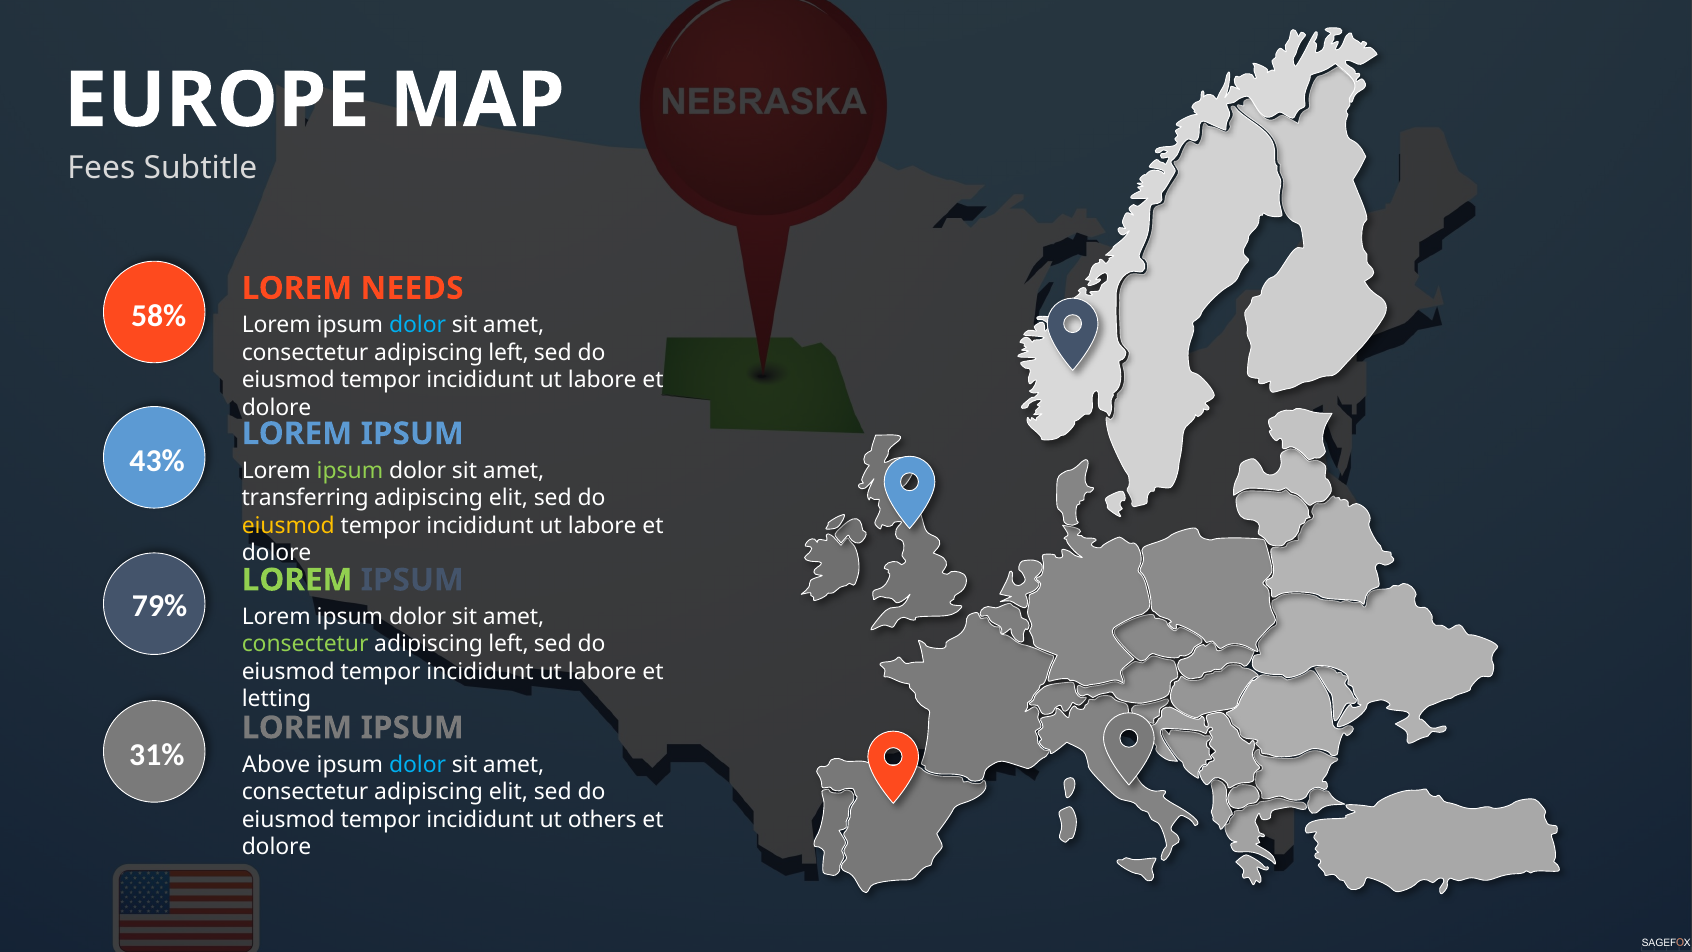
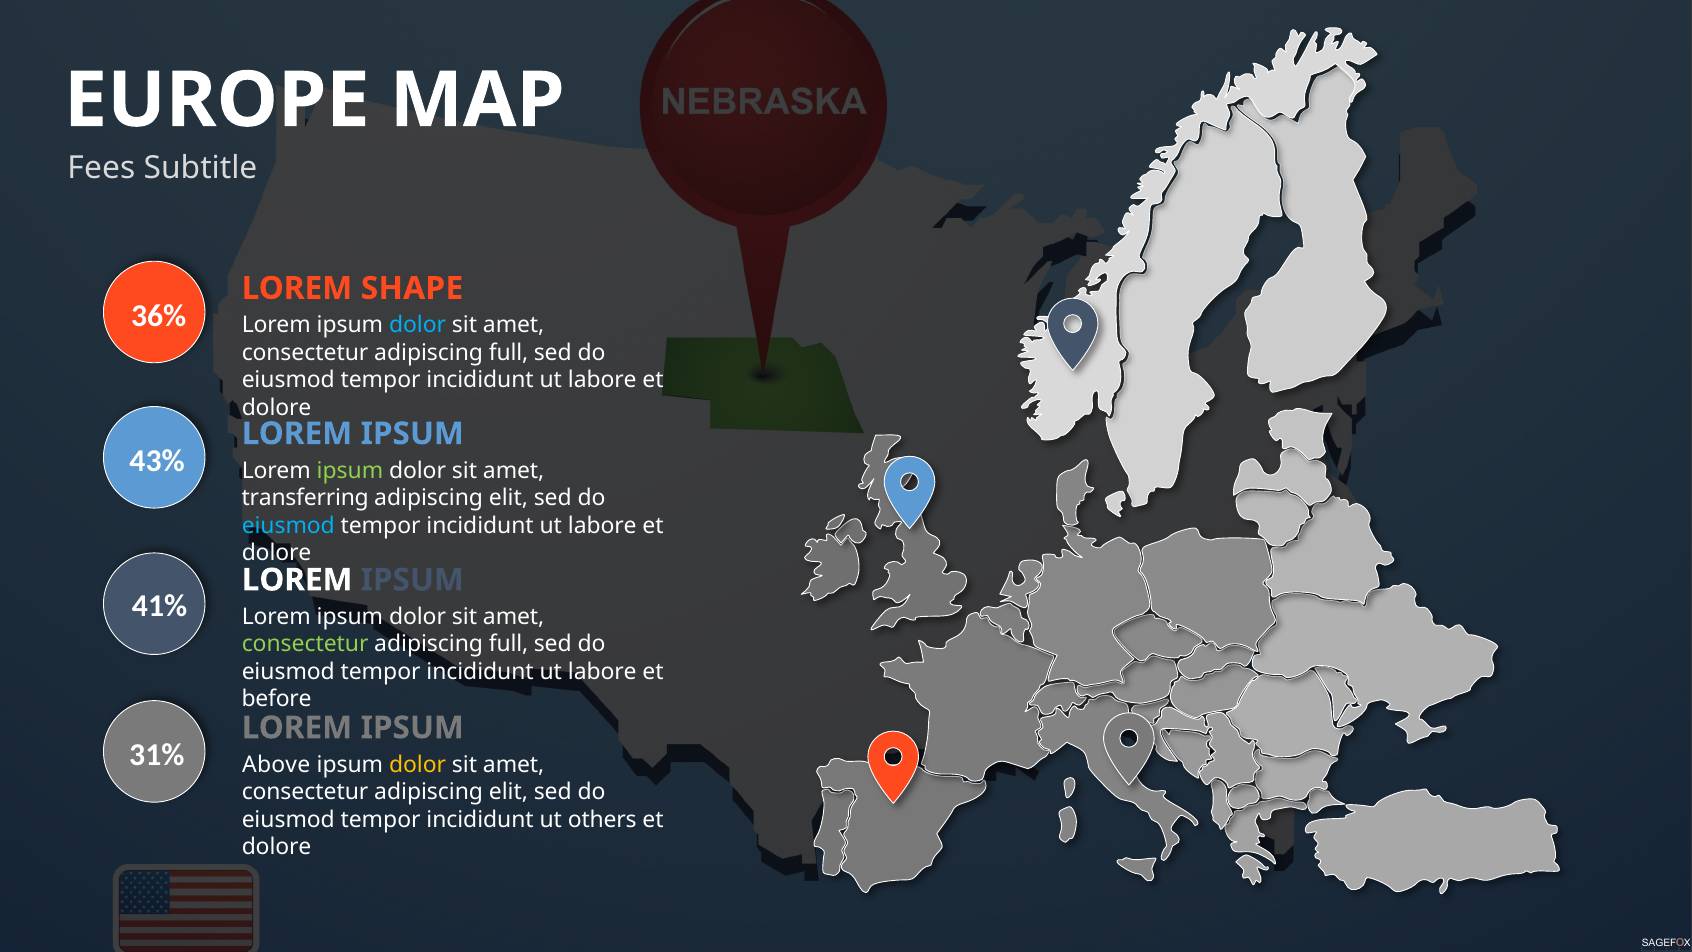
NEEDS: NEEDS -> SHAPE
58%: 58% -> 36%
left at (509, 353): left -> full
eiusmod at (288, 525) colour: yellow -> light blue
LOREM at (297, 580) colour: light green -> white
79%: 79% -> 41%
left at (509, 644): left -> full
letting: letting -> before
dolor at (418, 764) colour: light blue -> yellow
